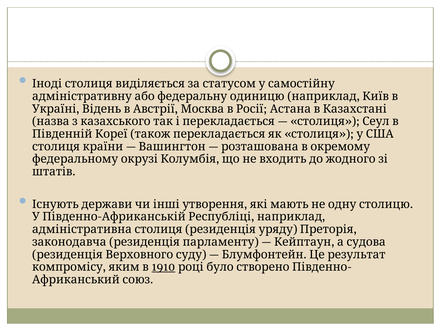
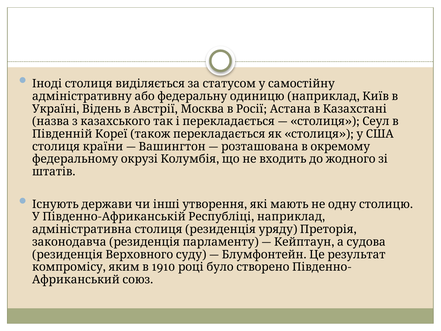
1910 underline: present -> none
